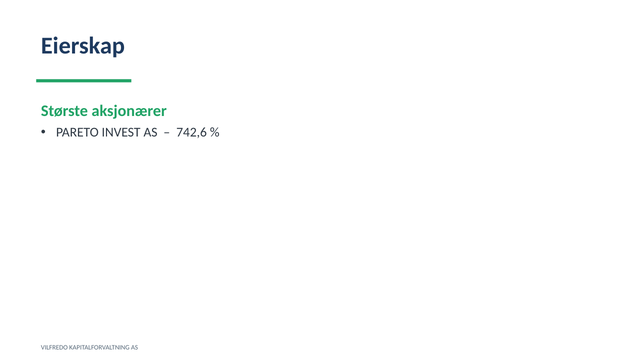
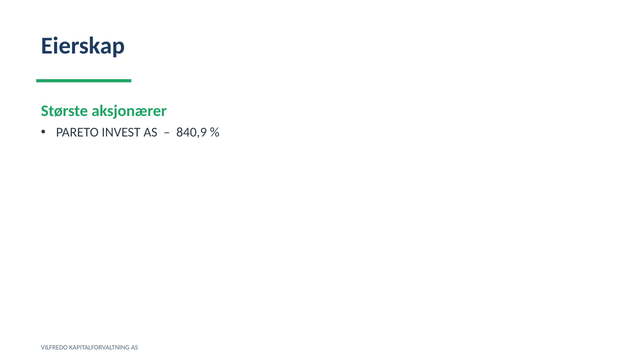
742,6: 742,6 -> 840,9
